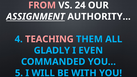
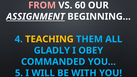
24: 24 -> 60
AUTHORITY…: AUTHORITY… -> BEGINNING…
TEACHING colour: pink -> yellow
EVEN: EVEN -> OBEY
